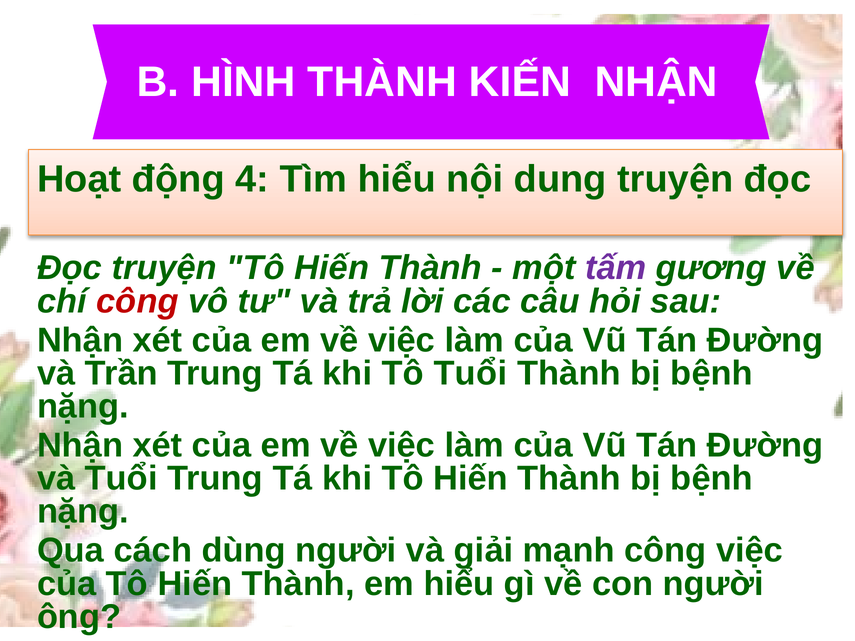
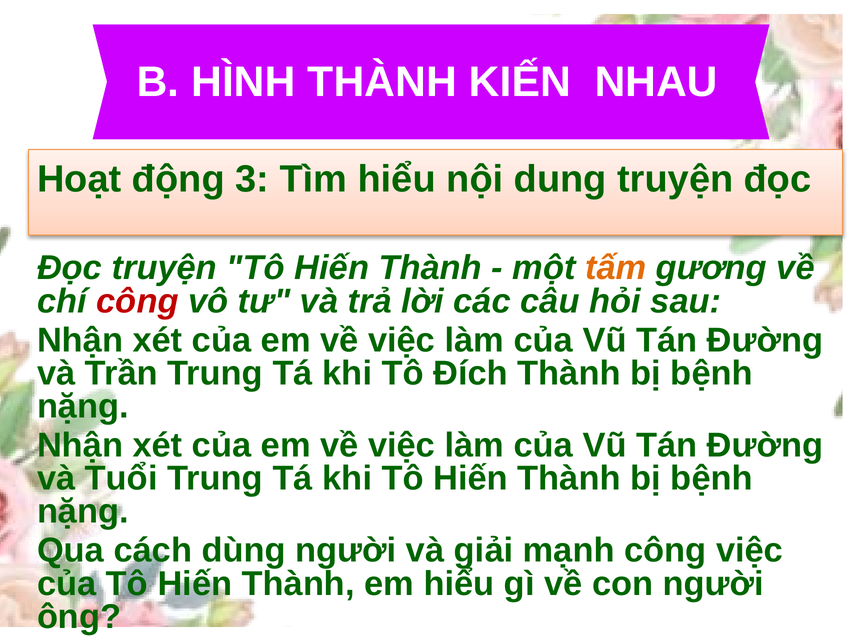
KIẾN NHẬN: NHẬN -> NHAU
4: 4 -> 3
tấm colour: purple -> orange
Tô Tuổi: Tuổi -> Đích
